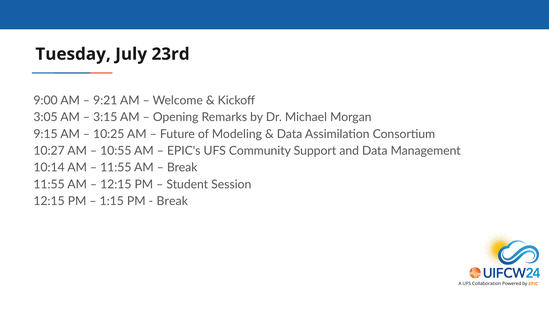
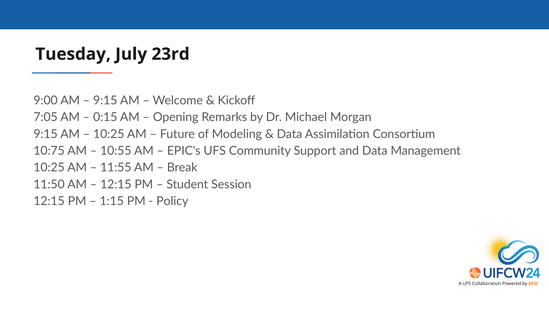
9:21 at (105, 100): 9:21 -> 9:15
3:05: 3:05 -> 7:05
3:15: 3:15 -> 0:15
10:27: 10:27 -> 10:75
10:14 at (49, 168): 10:14 -> 10:25
11:55 at (49, 184): 11:55 -> 11:50
Break at (172, 201): Break -> Policy
